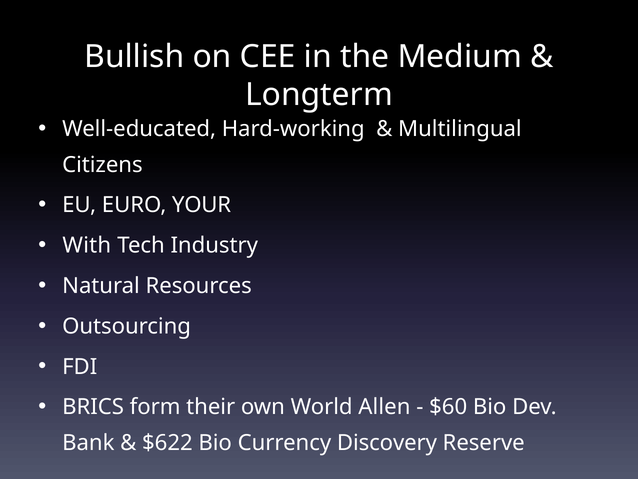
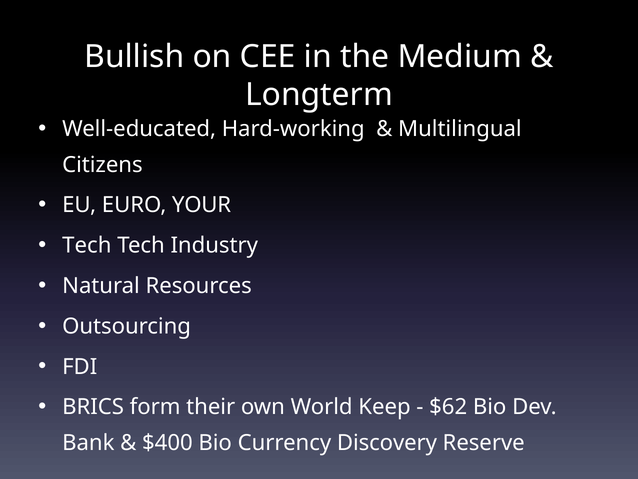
With at (87, 245): With -> Tech
Allen: Allen -> Keep
$60: $60 -> $62
$622: $622 -> $400
